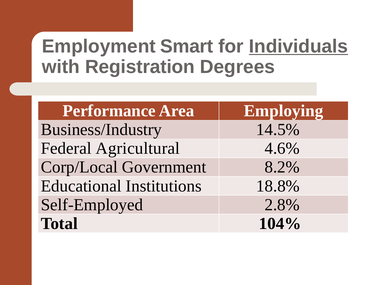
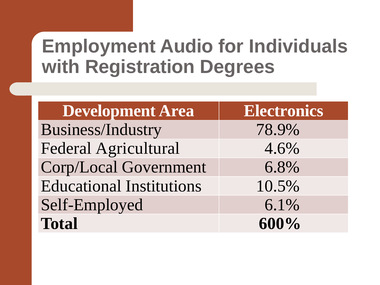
Smart: Smart -> Audio
Individuals underline: present -> none
Performance: Performance -> Development
Employing: Employing -> Electronics
14.5%: 14.5% -> 78.9%
8.2%: 8.2% -> 6.8%
18.8%: 18.8% -> 10.5%
2.8%: 2.8% -> 6.1%
104%: 104% -> 600%
